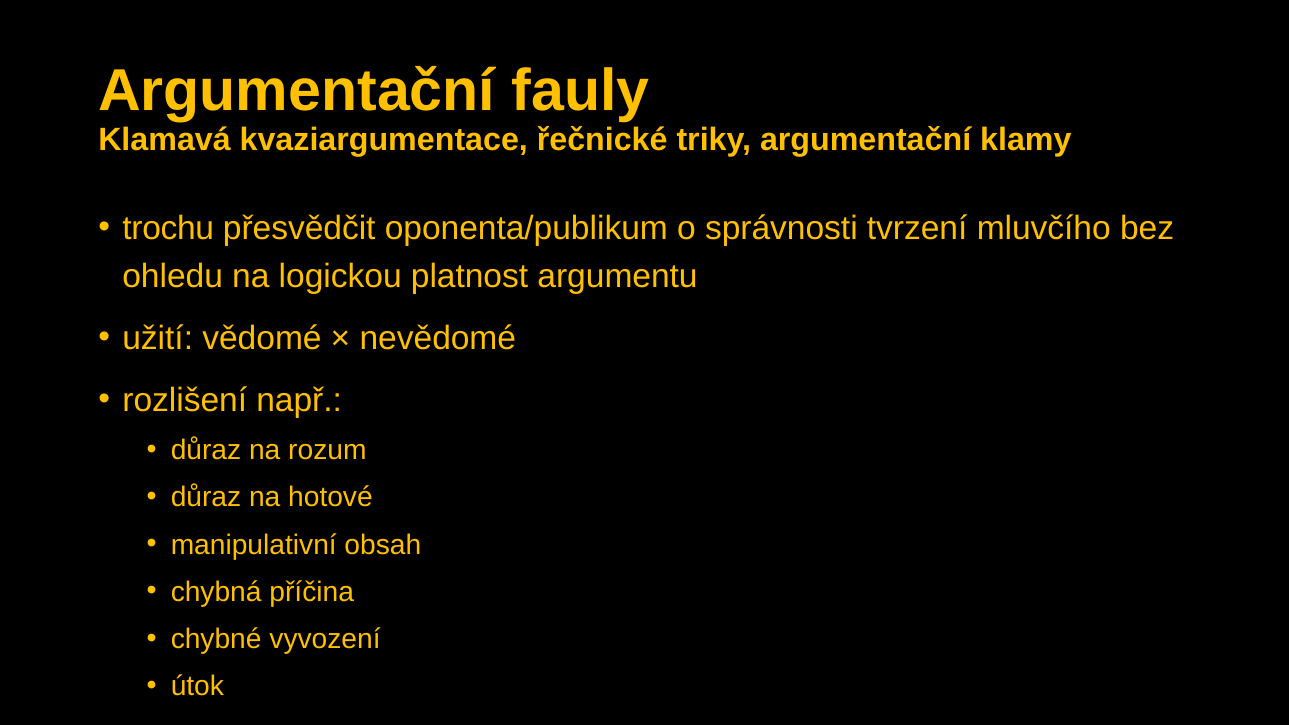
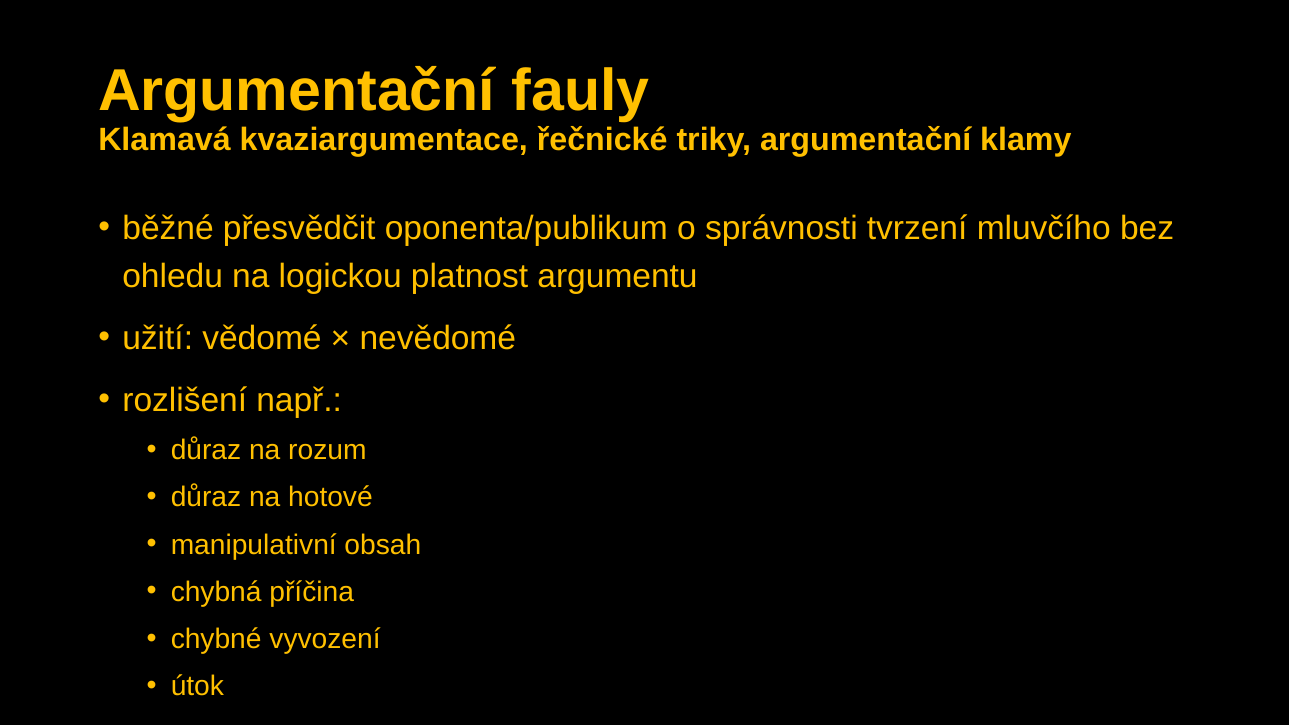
trochu: trochu -> běžné
